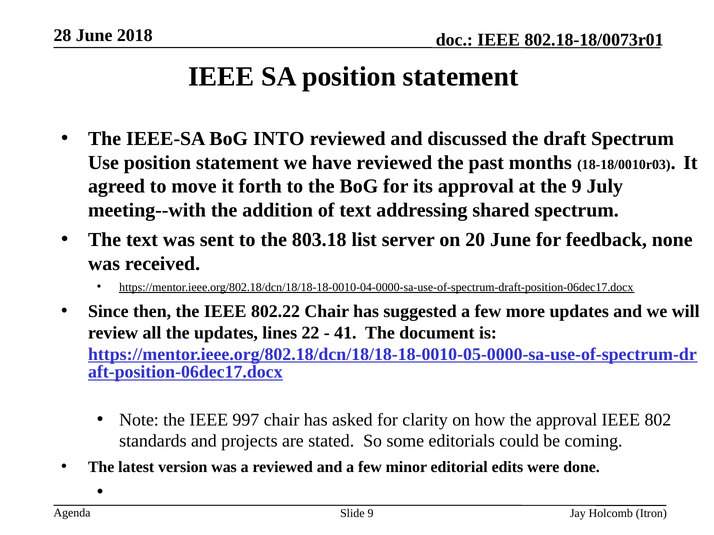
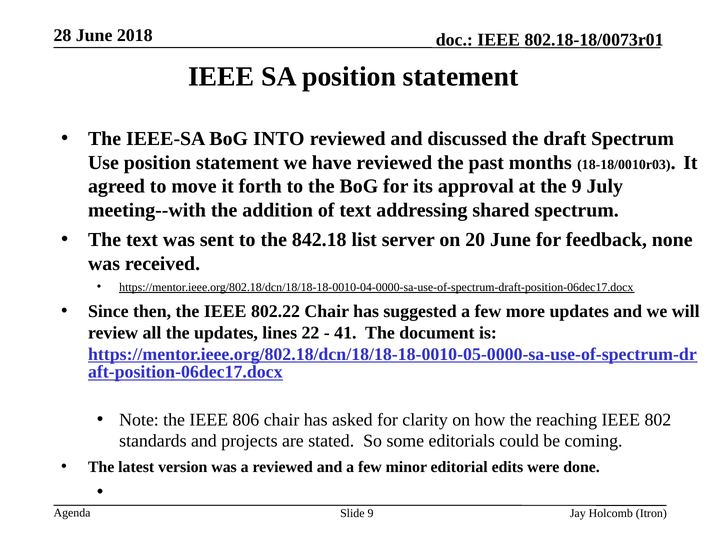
803.18: 803.18 -> 842.18
997: 997 -> 806
the approval: approval -> reaching
